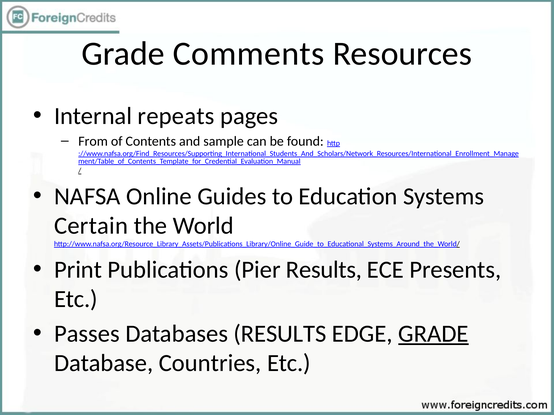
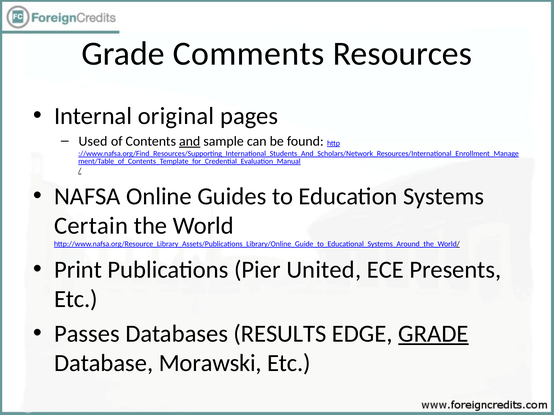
repeats: repeats -> original
From: From -> Used
and underline: none -> present
Pier Results: Results -> United
Countries: Countries -> Morawski
